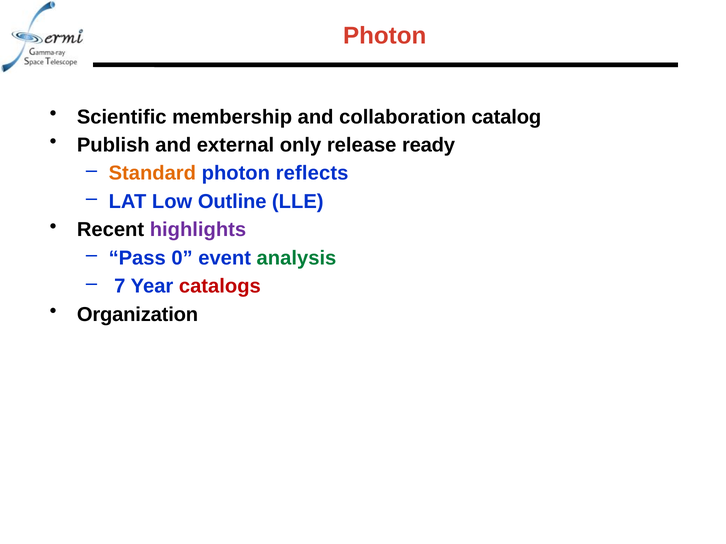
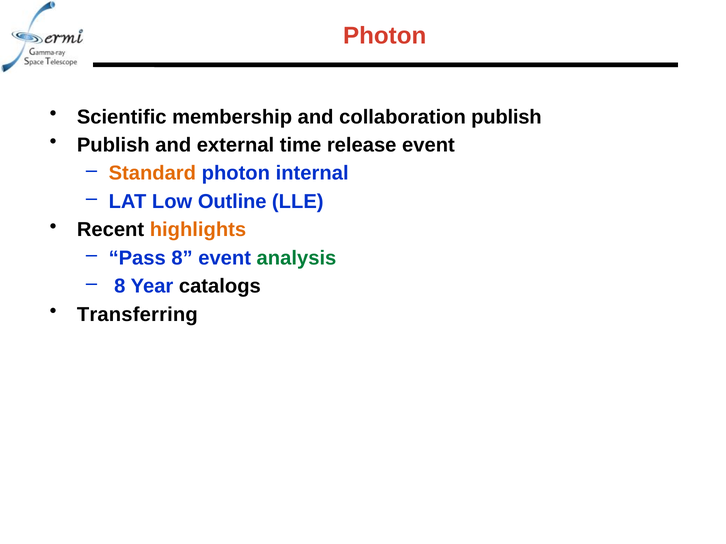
collaboration catalog: catalog -> publish
only: only -> time
release ready: ready -> event
reflects: reflects -> internal
highlights colour: purple -> orange
Pass 0: 0 -> 8
7 at (120, 286): 7 -> 8
catalogs colour: red -> black
Organization: Organization -> Transferring
